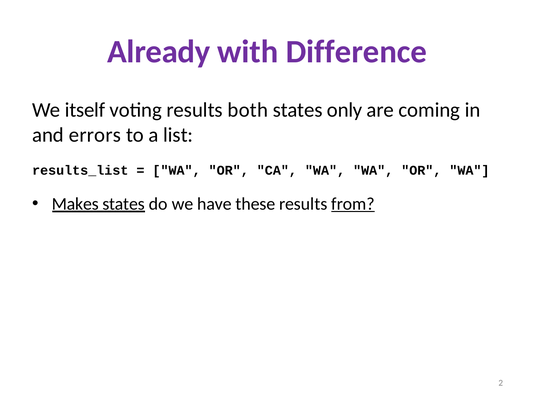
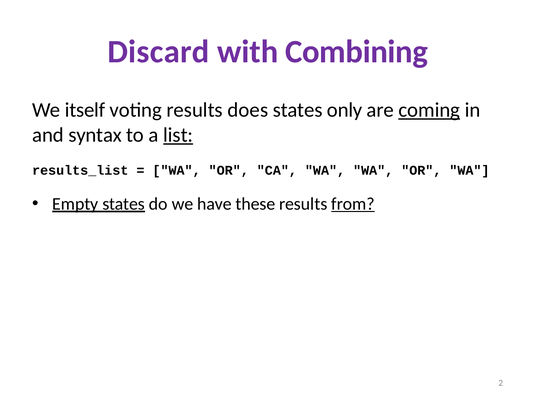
Already: Already -> Discard
Difference: Difference -> Combining
both: both -> does
coming underline: none -> present
errors: errors -> syntax
list underline: none -> present
Makes: Makes -> Empty
